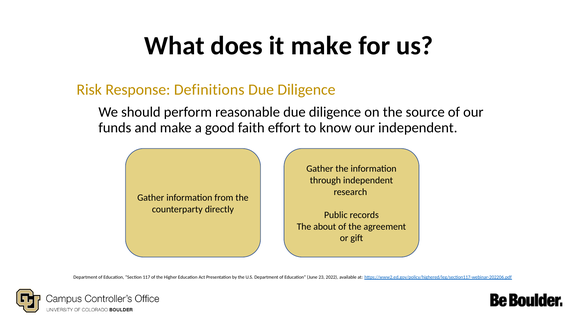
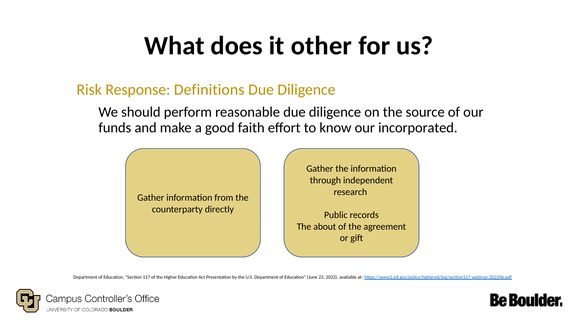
it make: make -> other
our independent: independent -> incorporated
